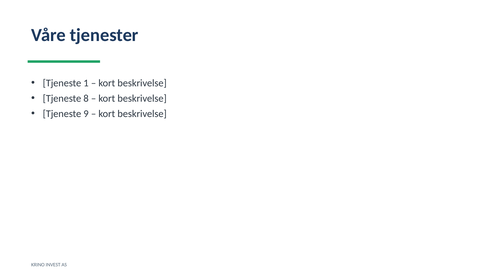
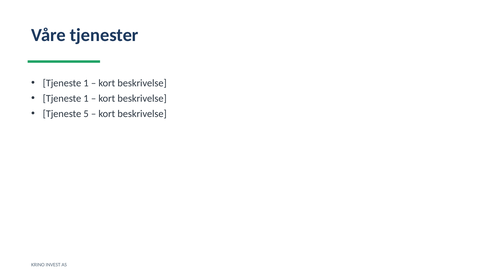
8 at (86, 99): 8 -> 1
9: 9 -> 5
